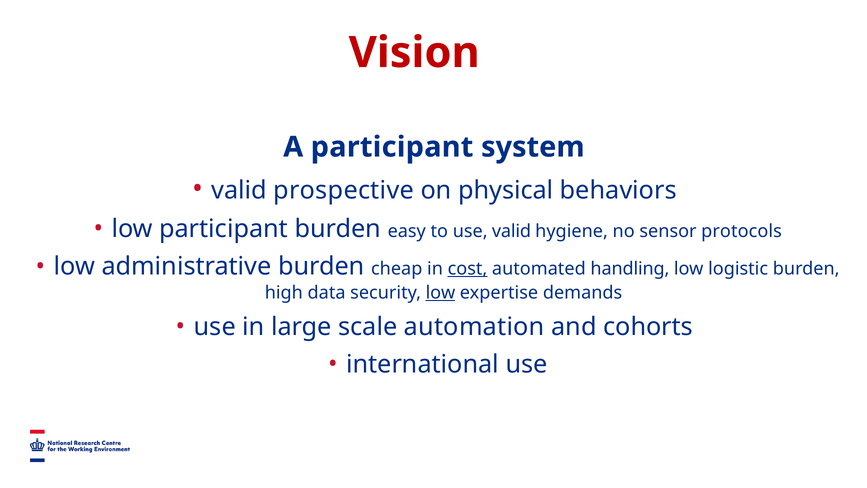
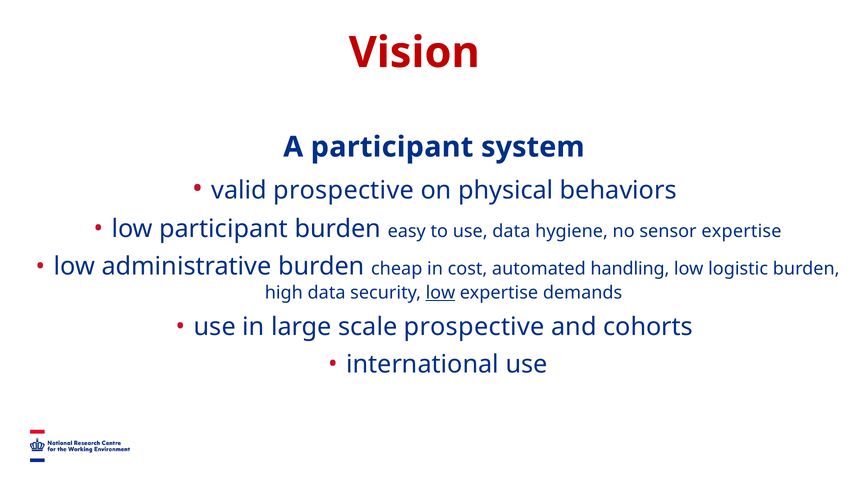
use valid: valid -> data
sensor protocols: protocols -> expertise
cost underline: present -> none
scale automation: automation -> prospective
